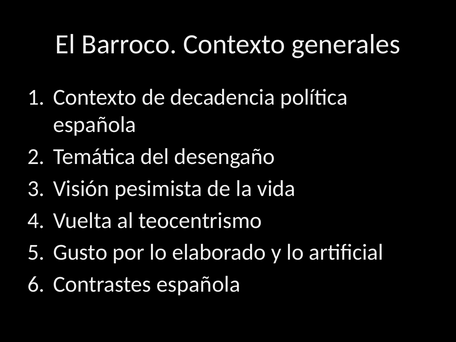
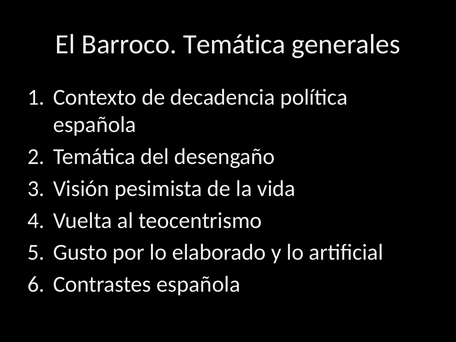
Barroco Contexto: Contexto -> Temática
